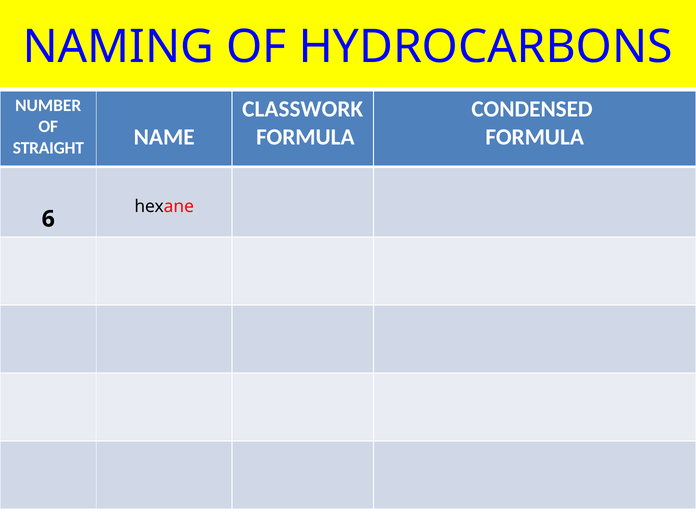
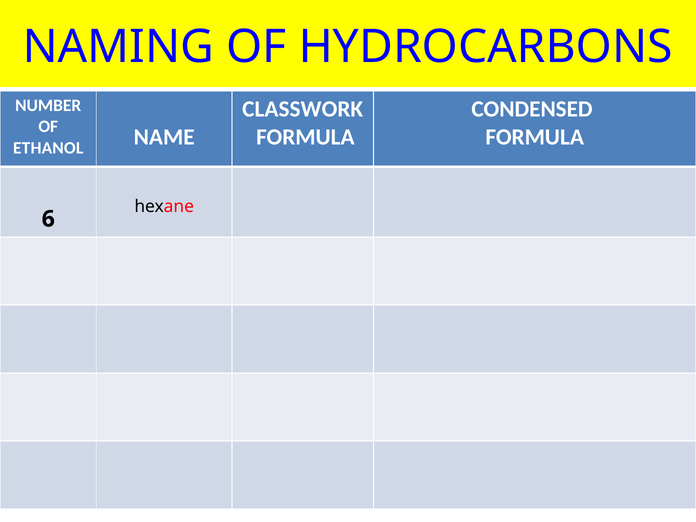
STRAIGHT at (48, 148): STRAIGHT -> ETHANOL
